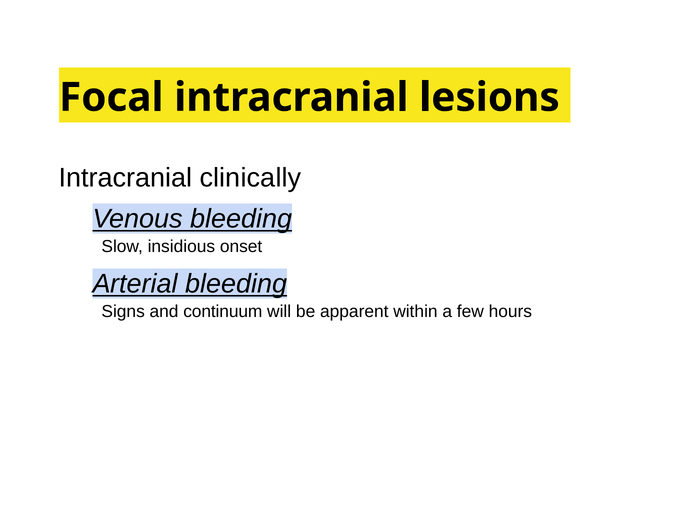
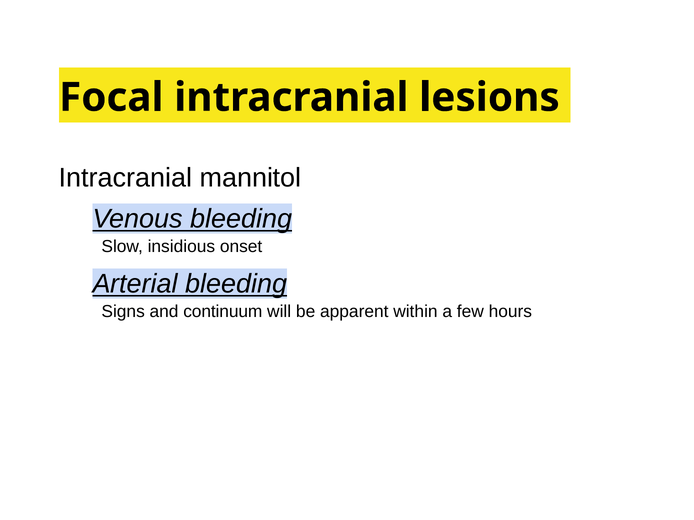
clinically: clinically -> mannitol
